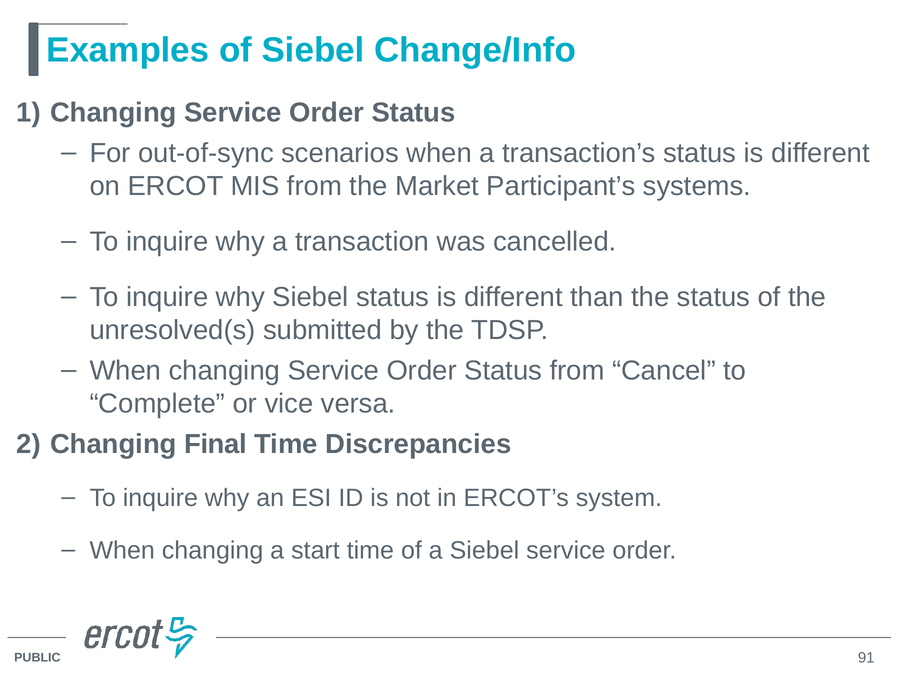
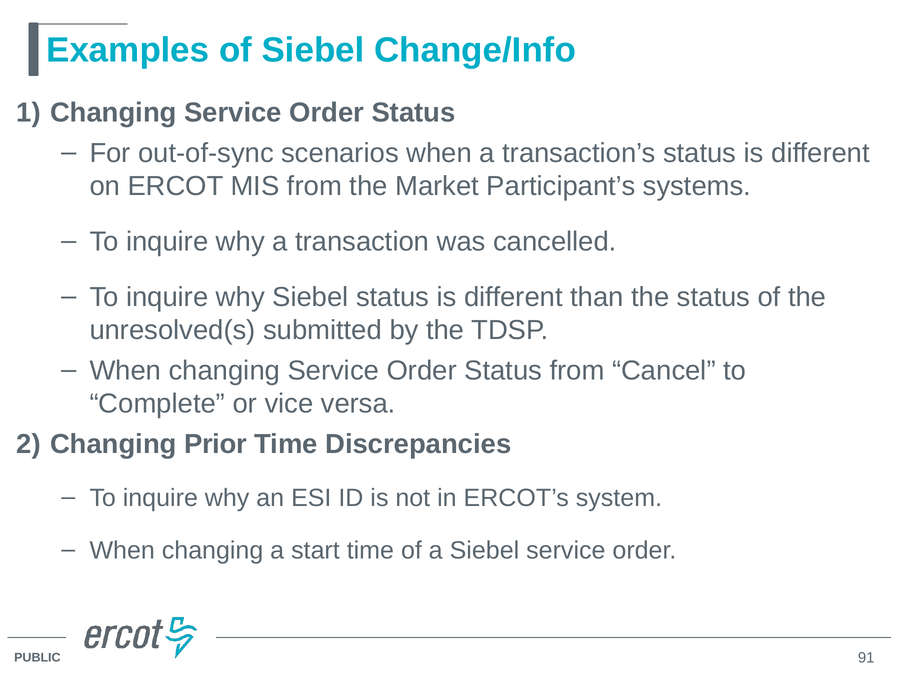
Final: Final -> Prior
